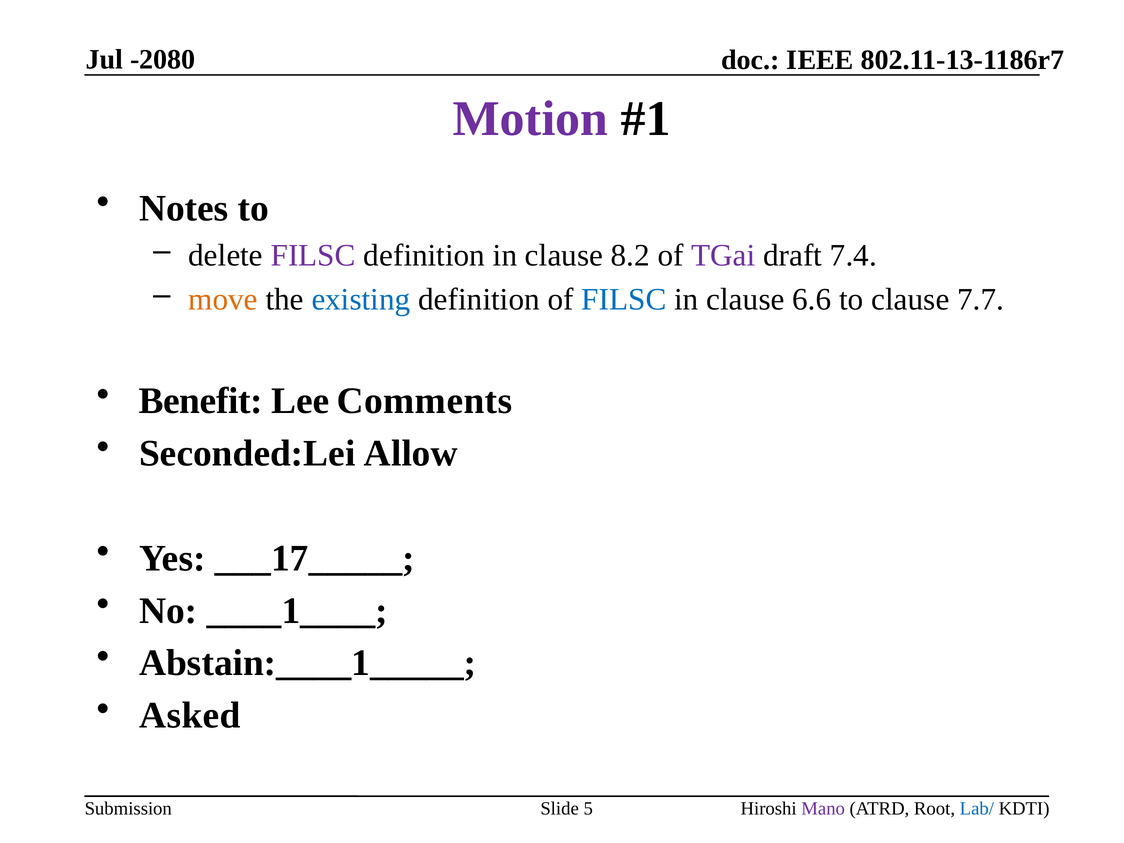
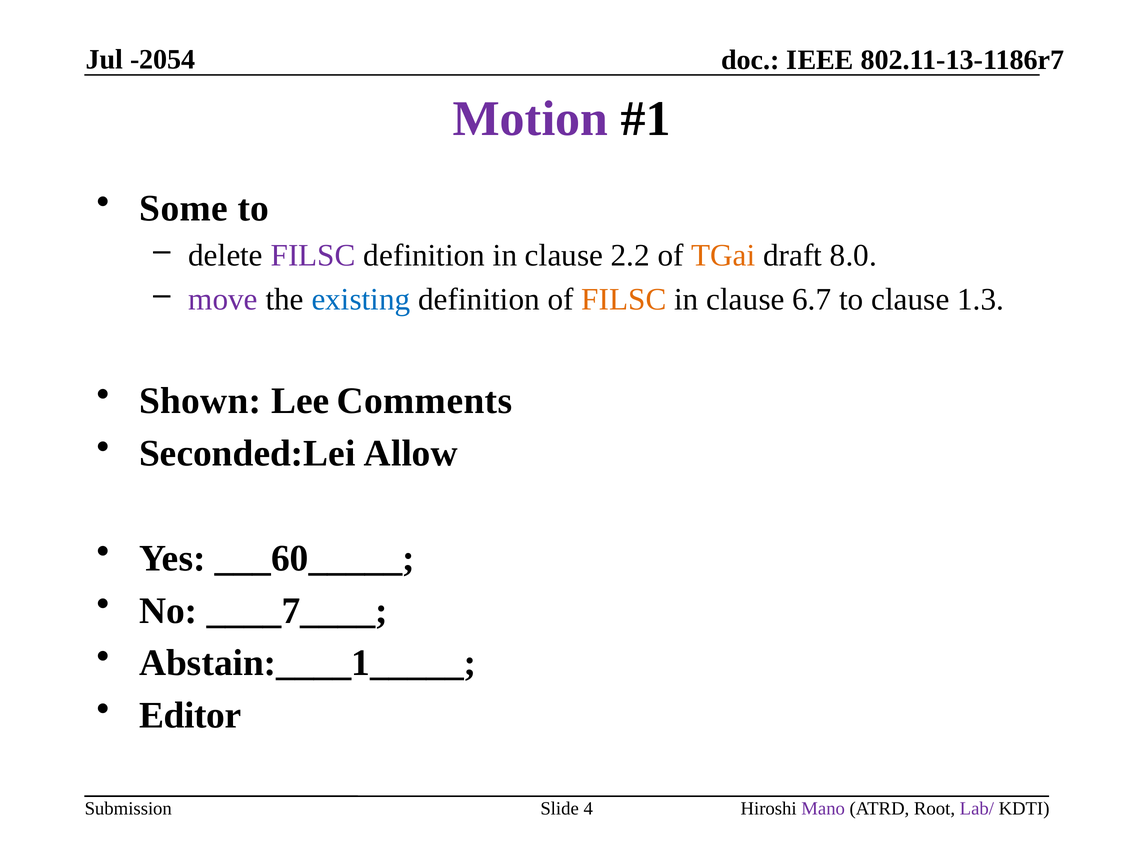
-2080: -2080 -> -2054
Notes: Notes -> Some
8.2: 8.2 -> 2.2
TGai colour: purple -> orange
7.4: 7.4 -> 8.0
move colour: orange -> purple
FILSC at (624, 299) colour: blue -> orange
6.6: 6.6 -> 6.7
7.7: 7.7 -> 1.3
Benefit: Benefit -> Shown
___17_____: ___17_____ -> ___60_____
____1____: ____1____ -> ____7____
Asked: Asked -> Editor
5: 5 -> 4
Lab/ colour: blue -> purple
